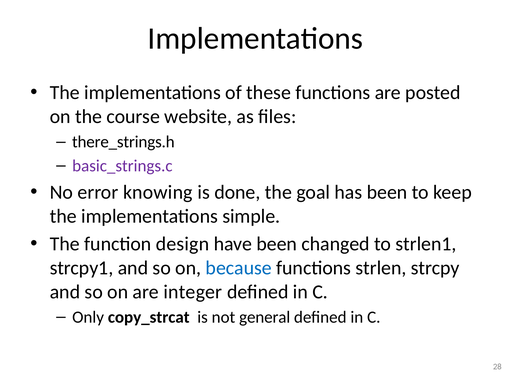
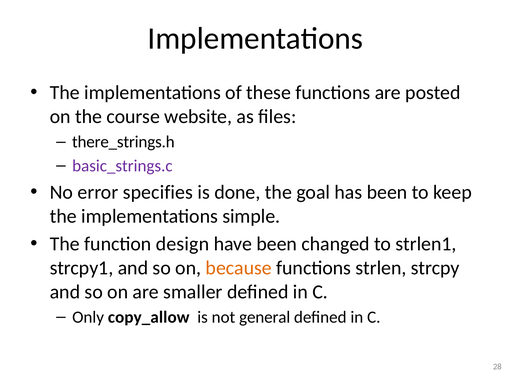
knowing: knowing -> specifies
because colour: blue -> orange
integer: integer -> smaller
copy_strcat: copy_strcat -> copy_allow
